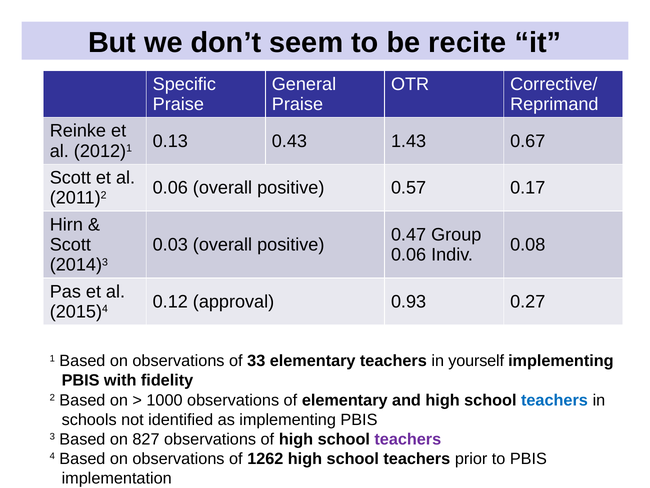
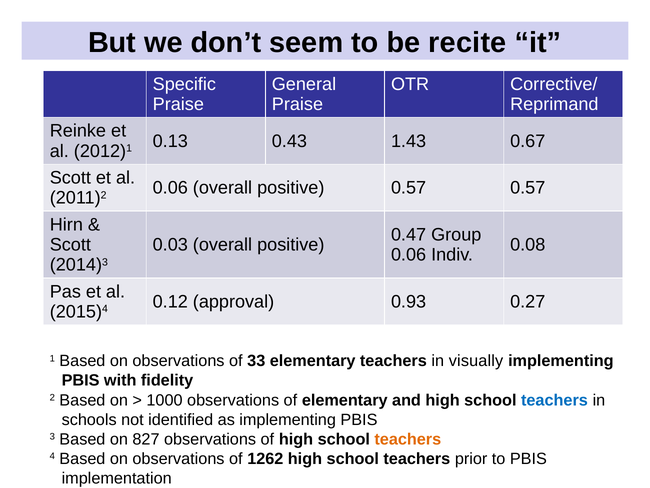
0.57 0.17: 0.17 -> 0.57
yourself: yourself -> visually
teachers at (408, 439) colour: purple -> orange
